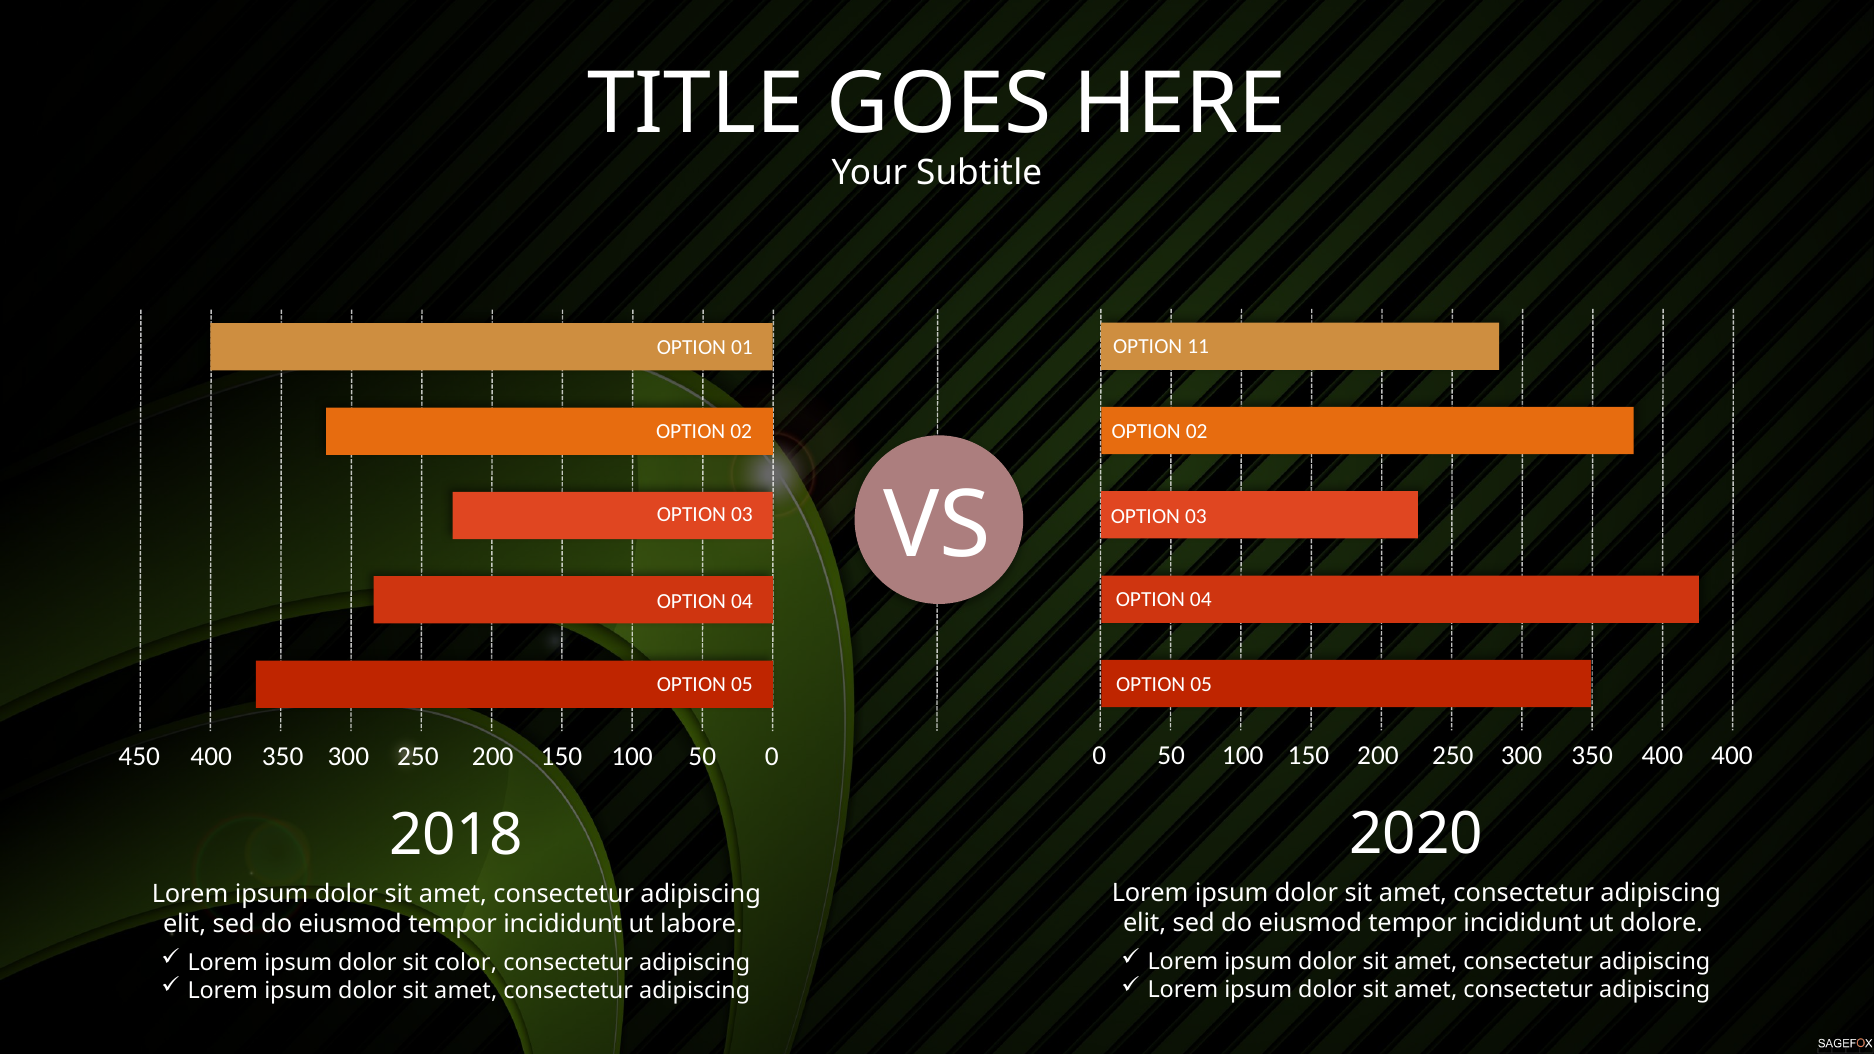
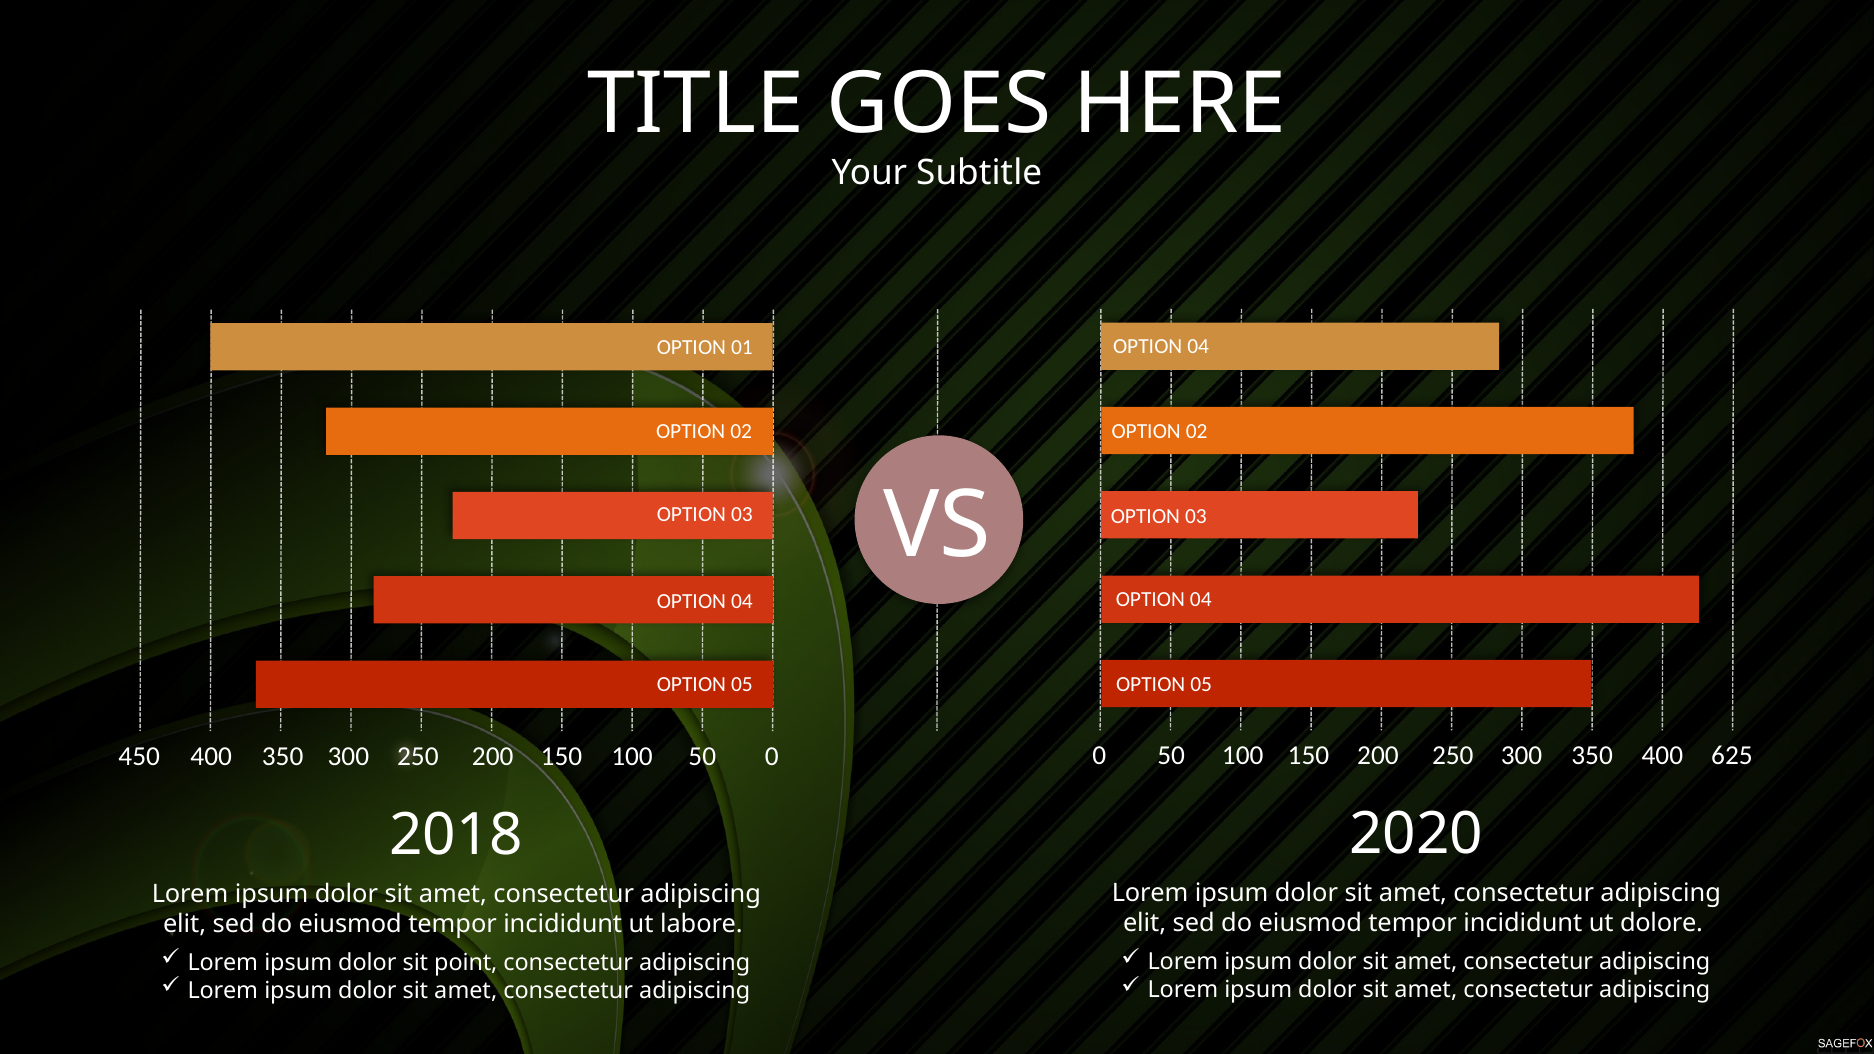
11 at (1198, 346): 11 -> 04
400 400: 400 -> 625
color: color -> point
